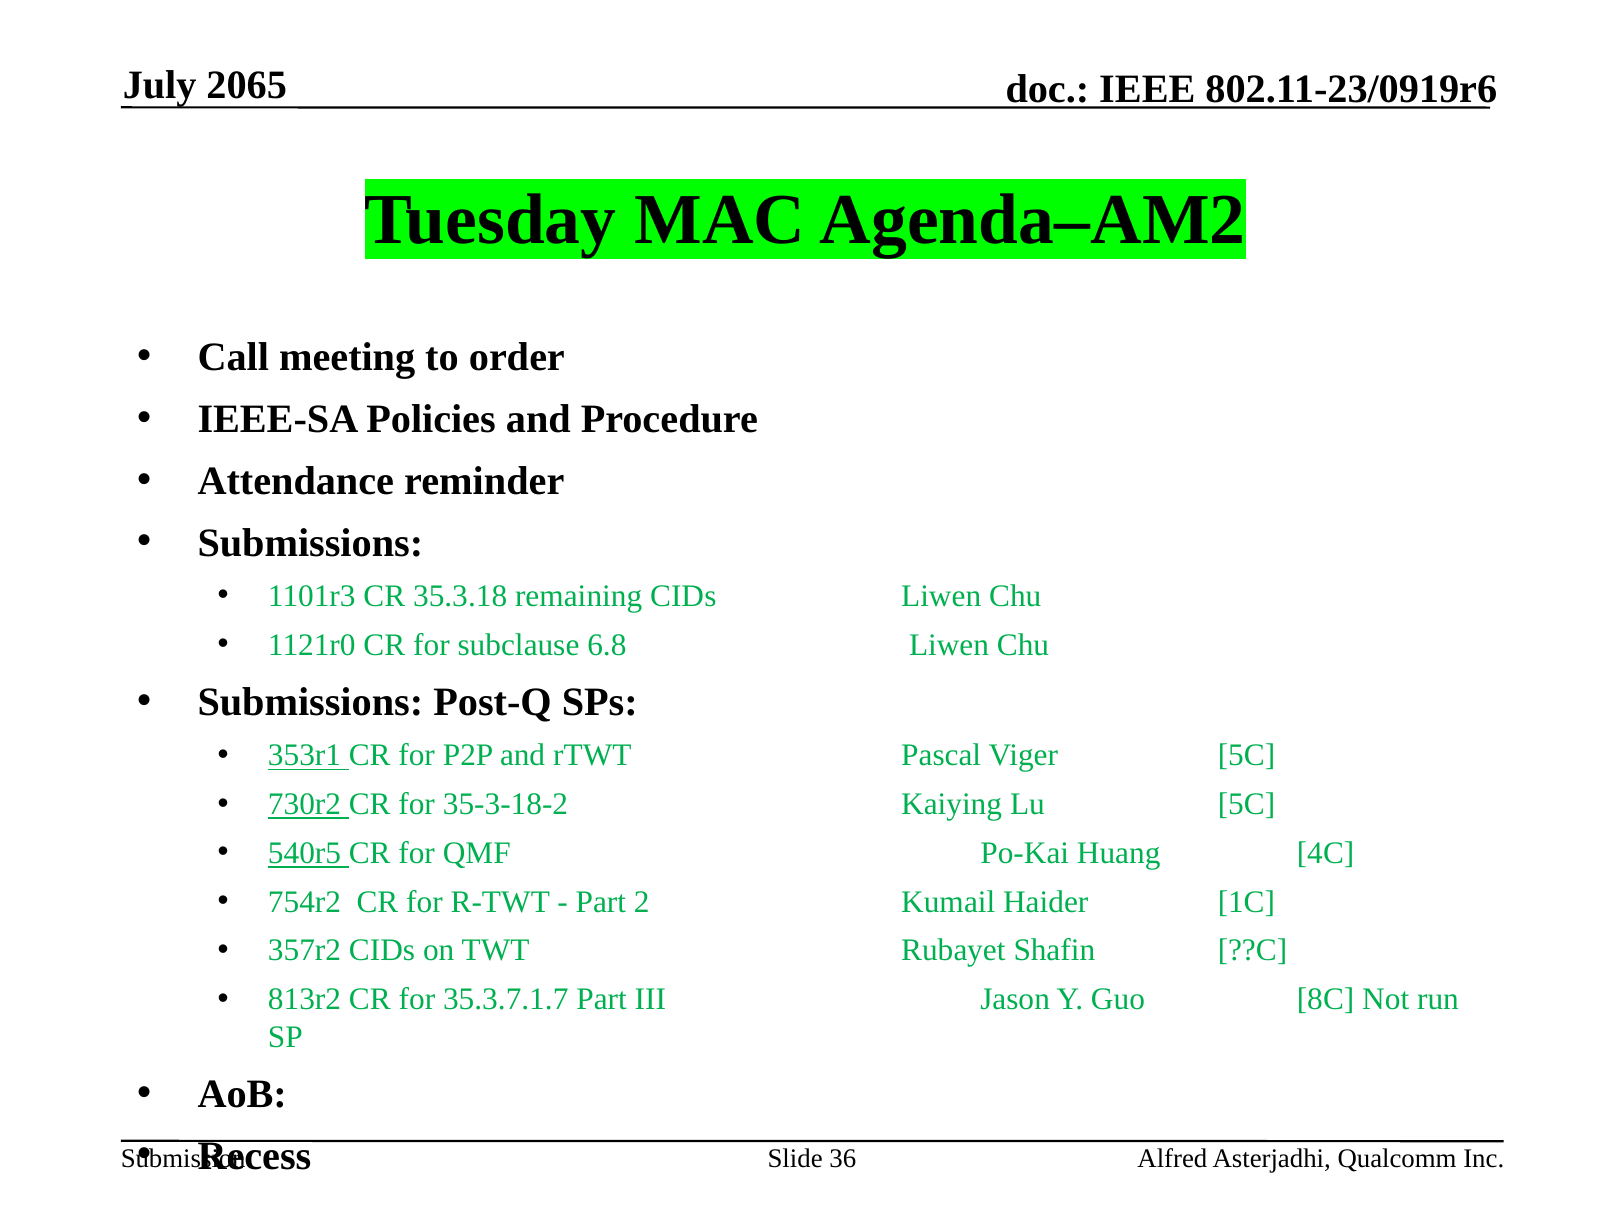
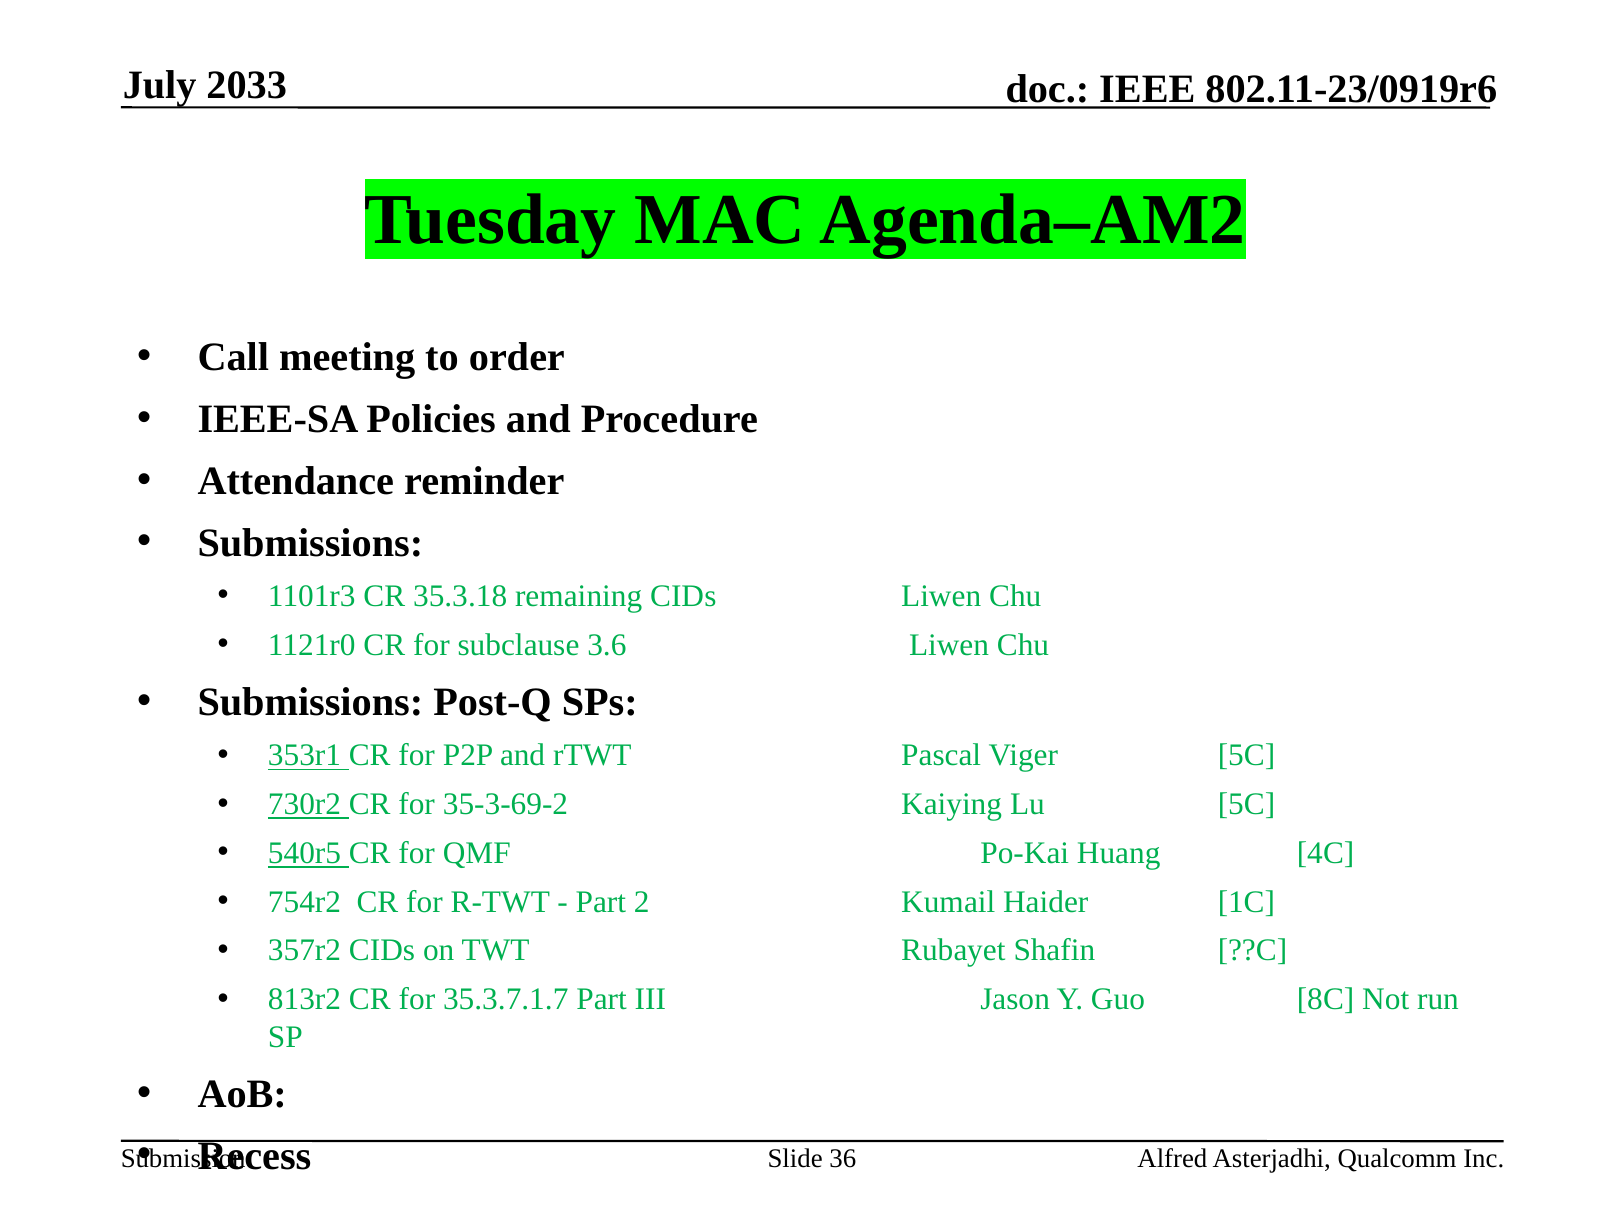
2065: 2065 -> 2033
6.8: 6.8 -> 3.6
35-3-18-2: 35-3-18-2 -> 35-3-69-2
